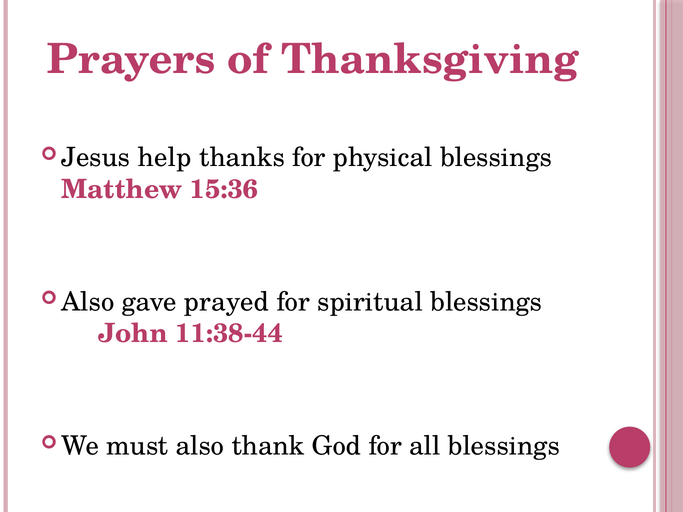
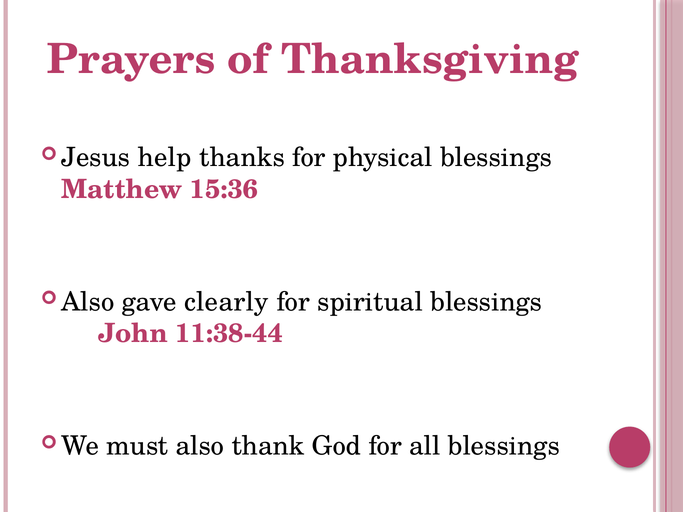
prayed: prayed -> clearly
